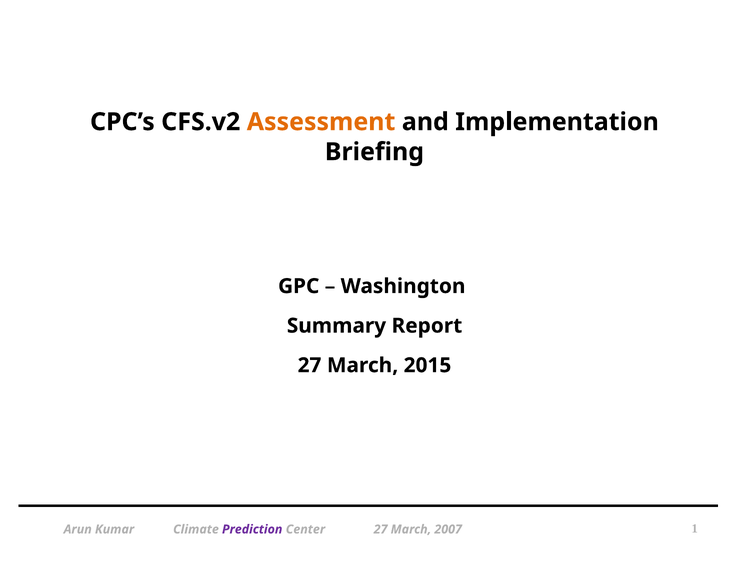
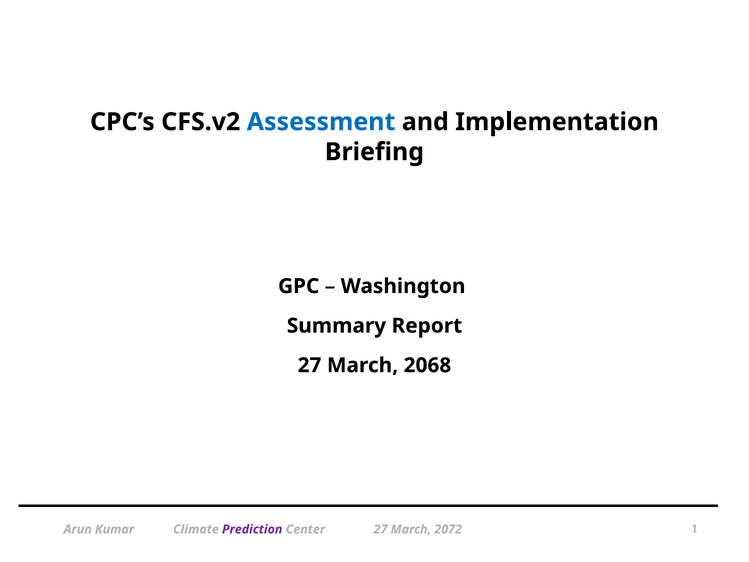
Assessment colour: orange -> blue
2015: 2015 -> 2068
2007: 2007 -> 2072
